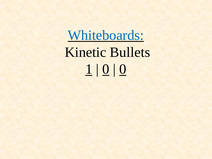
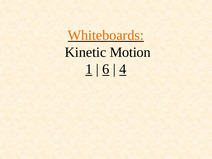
Whiteboards colour: blue -> orange
Bullets: Bullets -> Motion
0 at (106, 69): 0 -> 6
0 at (123, 69): 0 -> 4
